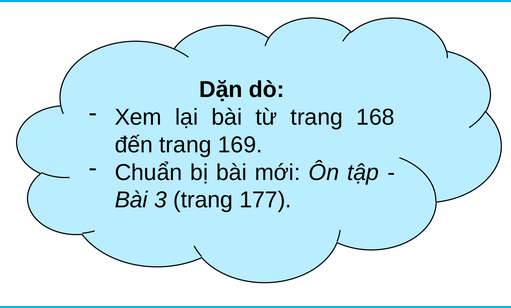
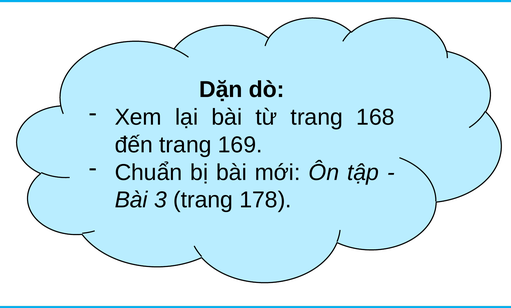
177: 177 -> 178
